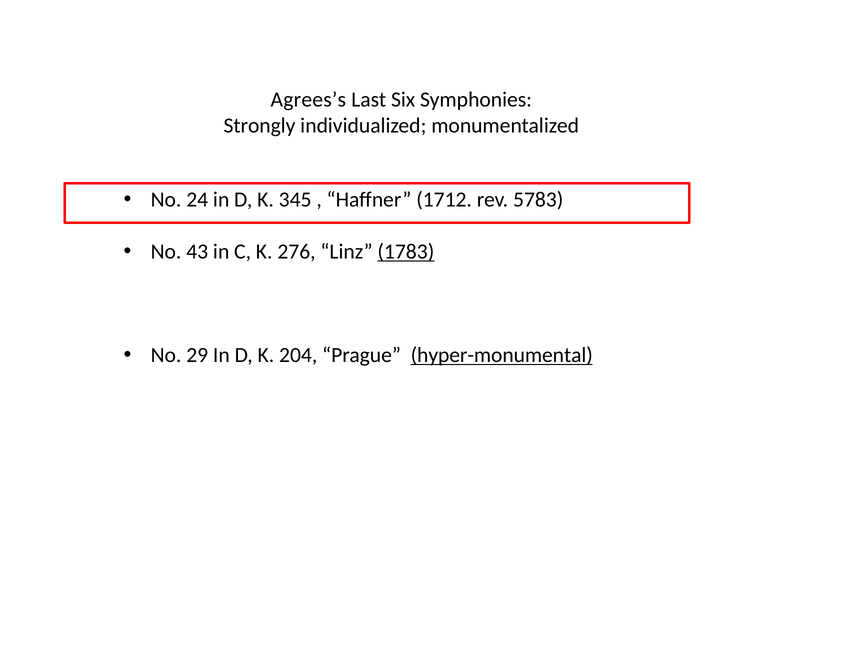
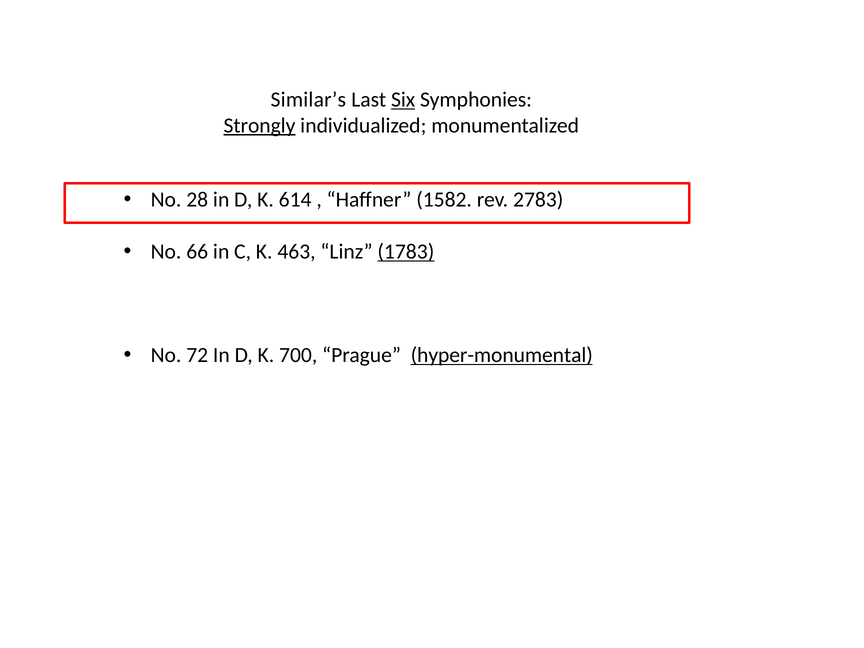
Agrees’s: Agrees’s -> Similar’s
Six underline: none -> present
Strongly underline: none -> present
24: 24 -> 28
345: 345 -> 614
1712: 1712 -> 1582
5783: 5783 -> 2783
43: 43 -> 66
276: 276 -> 463
29: 29 -> 72
204: 204 -> 700
